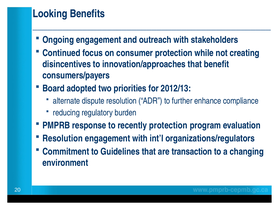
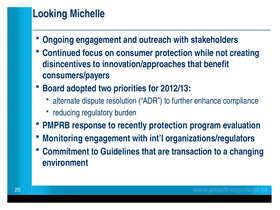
Benefits: Benefits -> Michelle
Resolution at (63, 138): Resolution -> Monitoring
